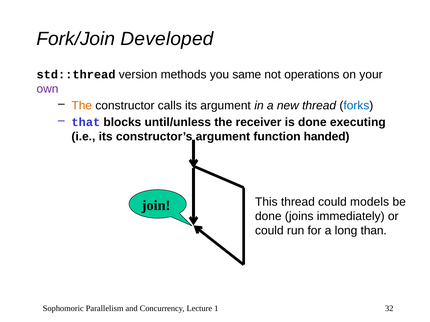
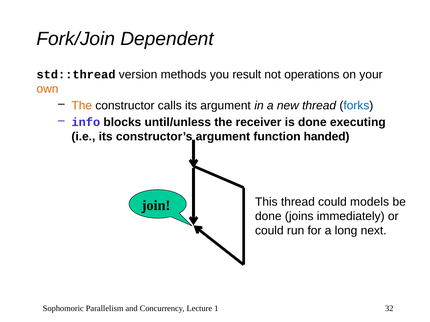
Developed: Developed -> Dependent
same: same -> result
own colour: purple -> orange
that: that -> info
than: than -> next
